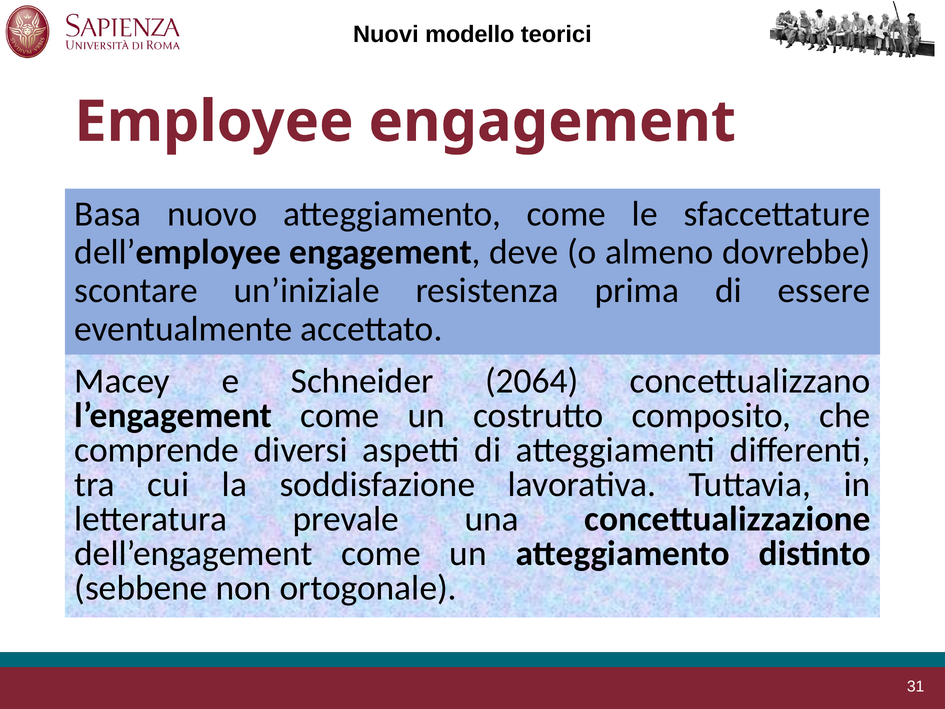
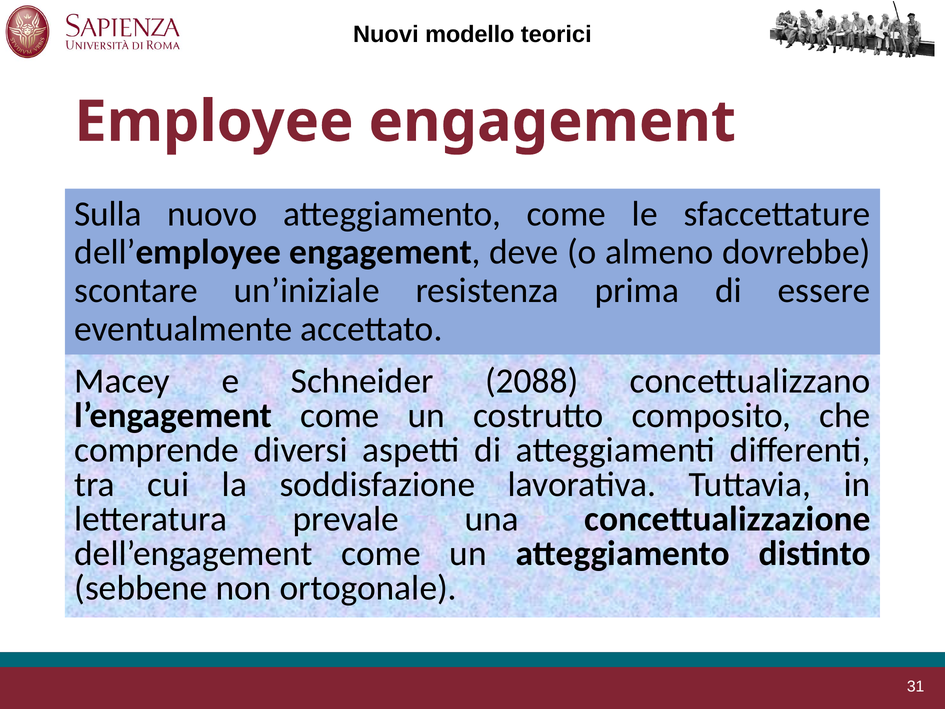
Basa: Basa -> Sulla
2064: 2064 -> 2088
